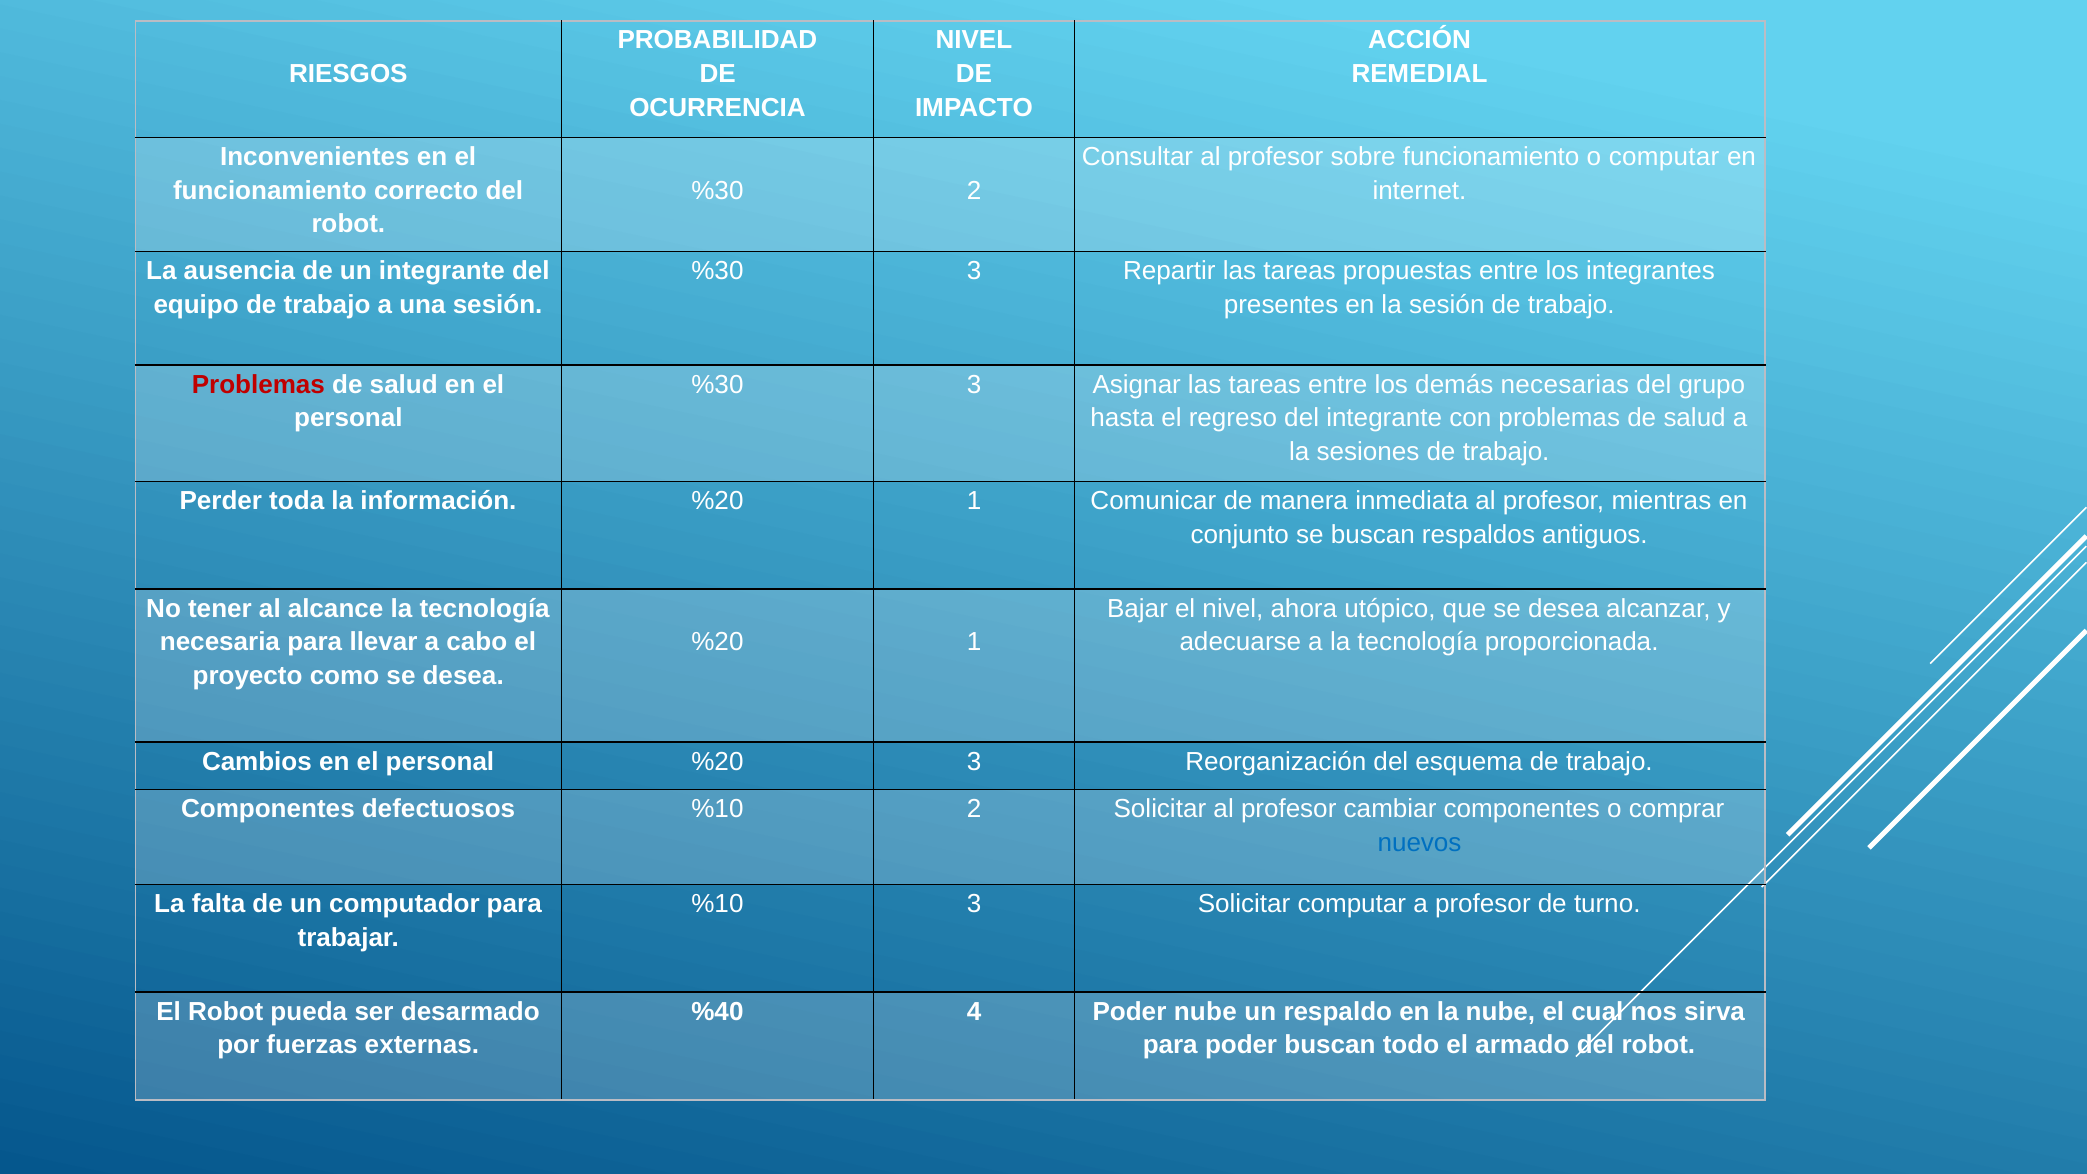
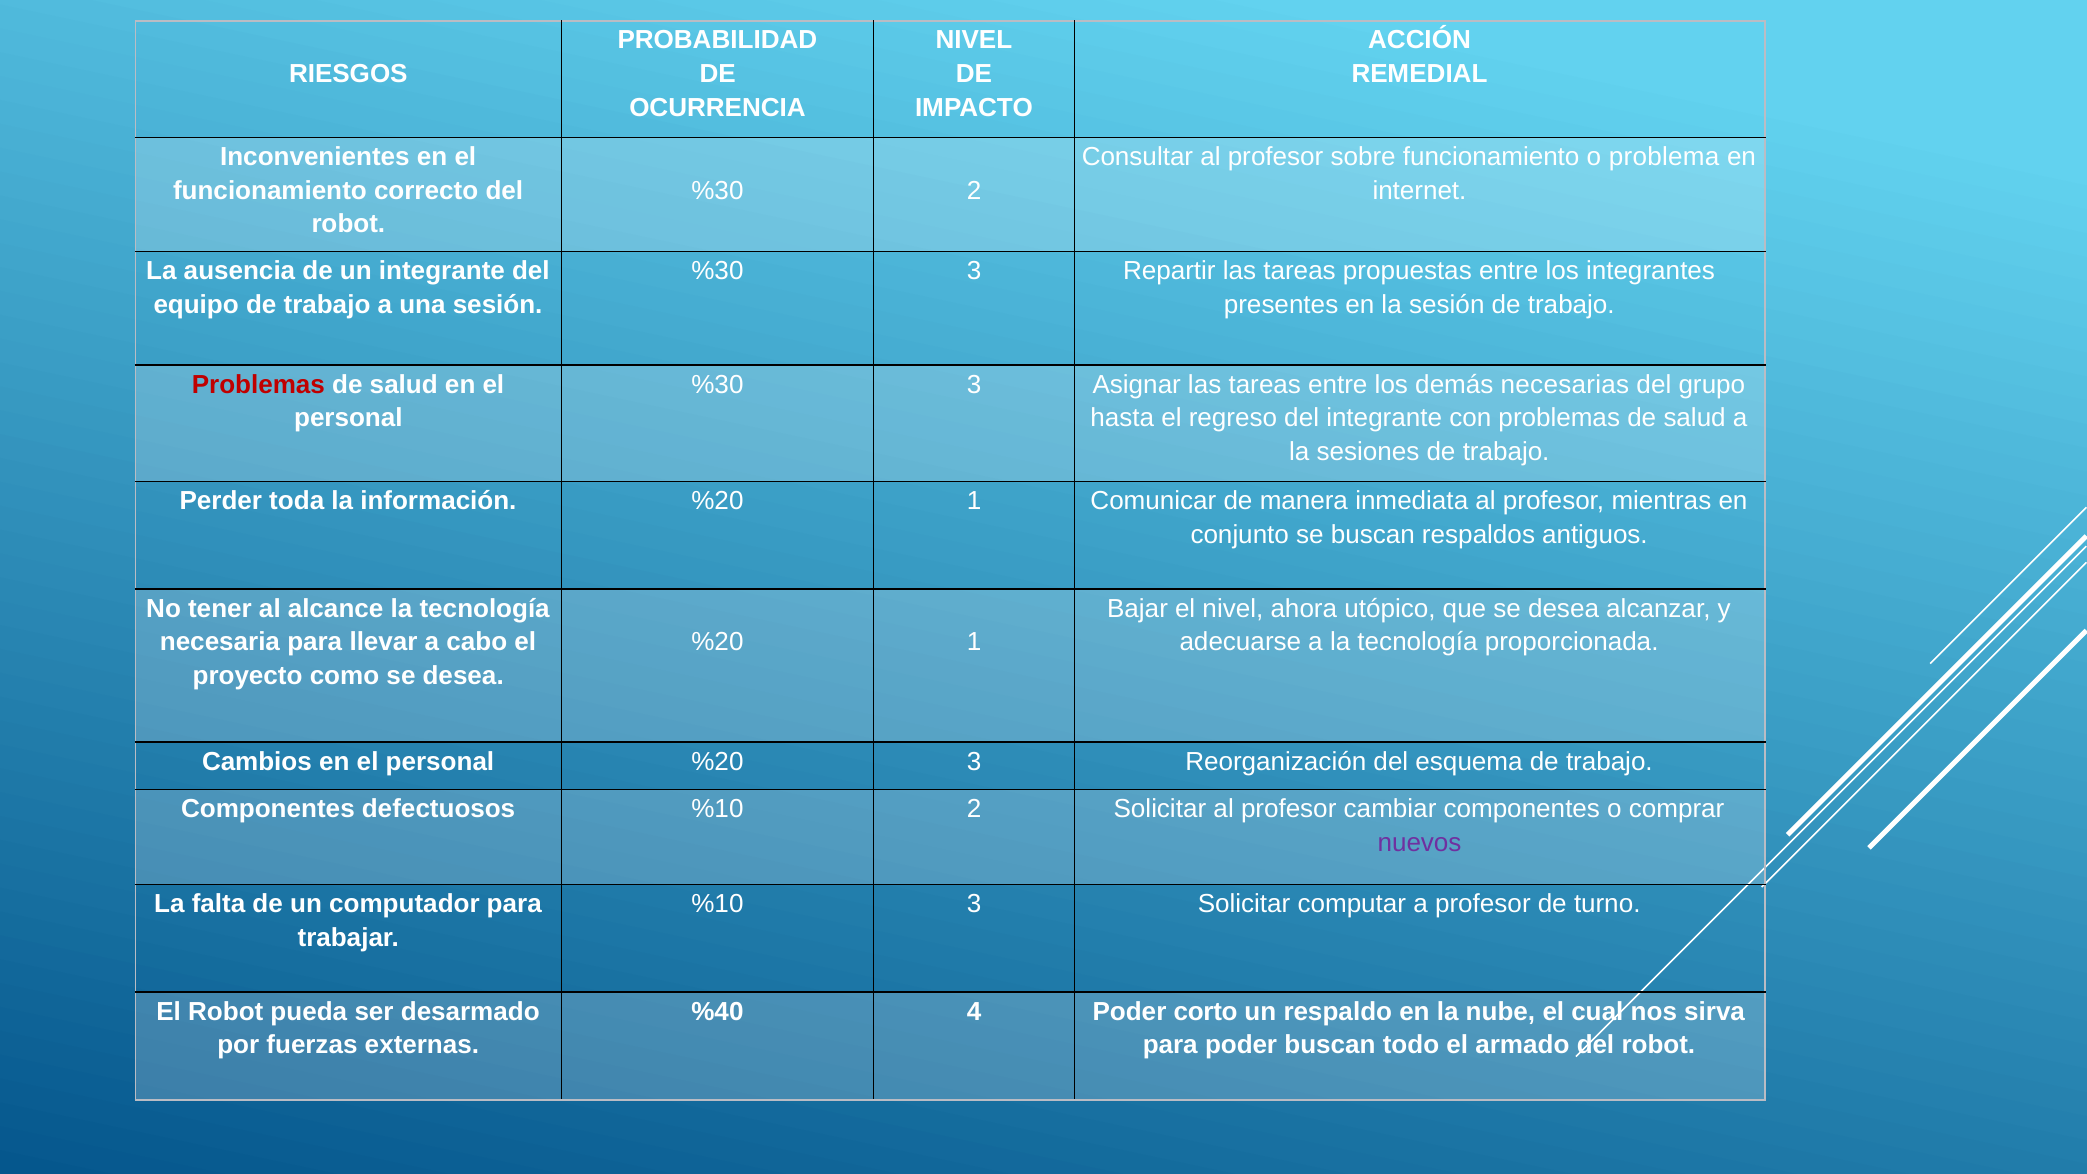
o computar: computar -> problema
nuevos colour: blue -> purple
Poder nube: nube -> corto
